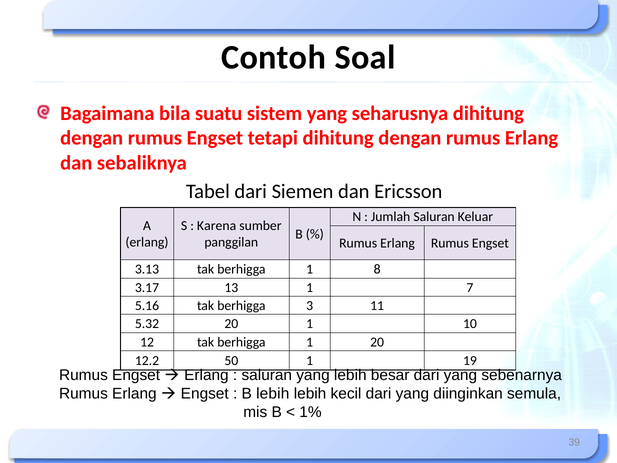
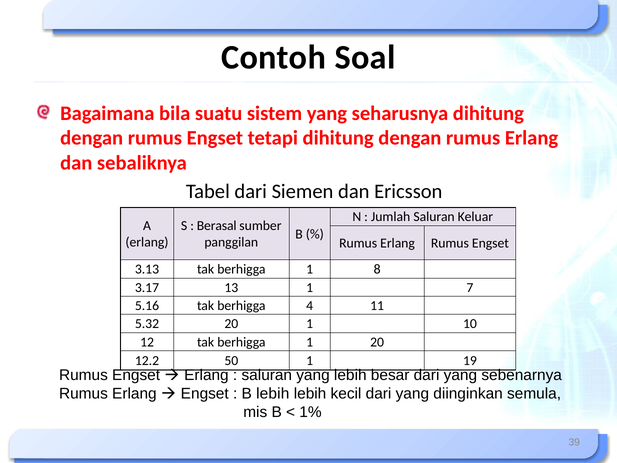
Karena: Karena -> Berasal
3: 3 -> 4
